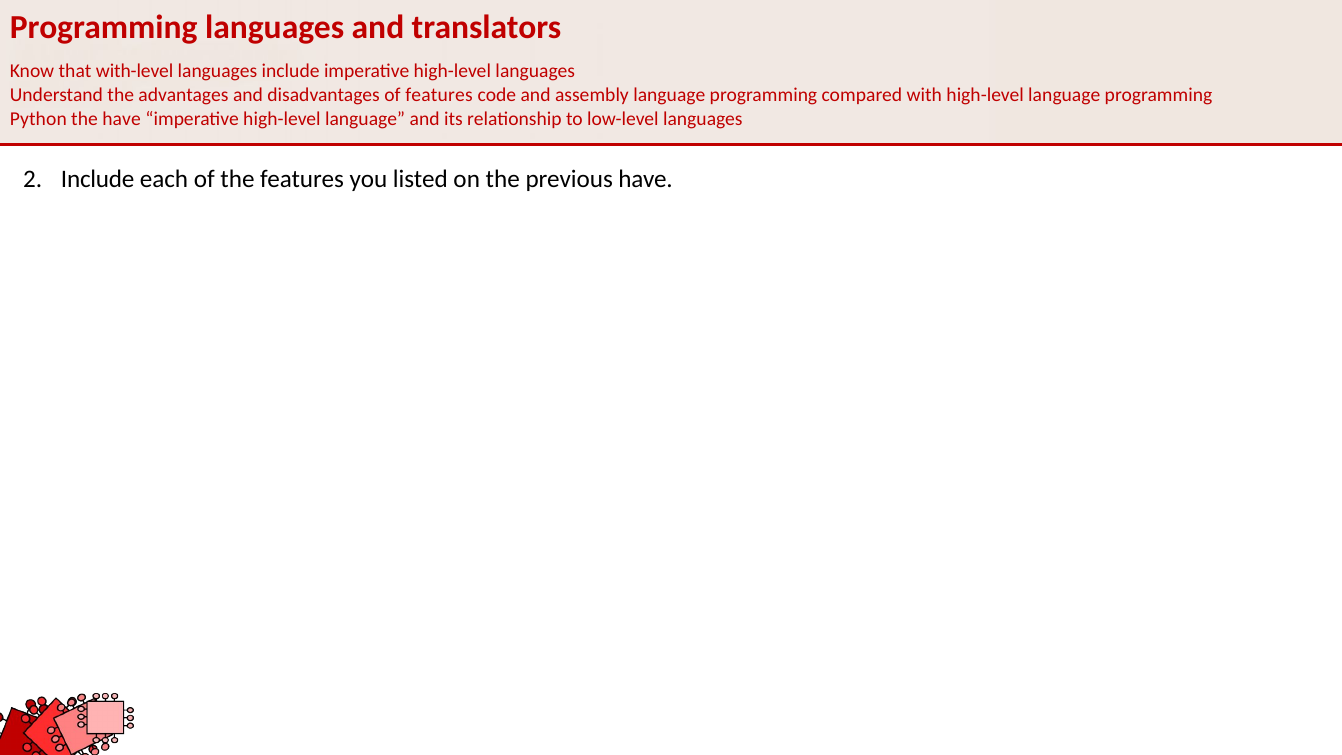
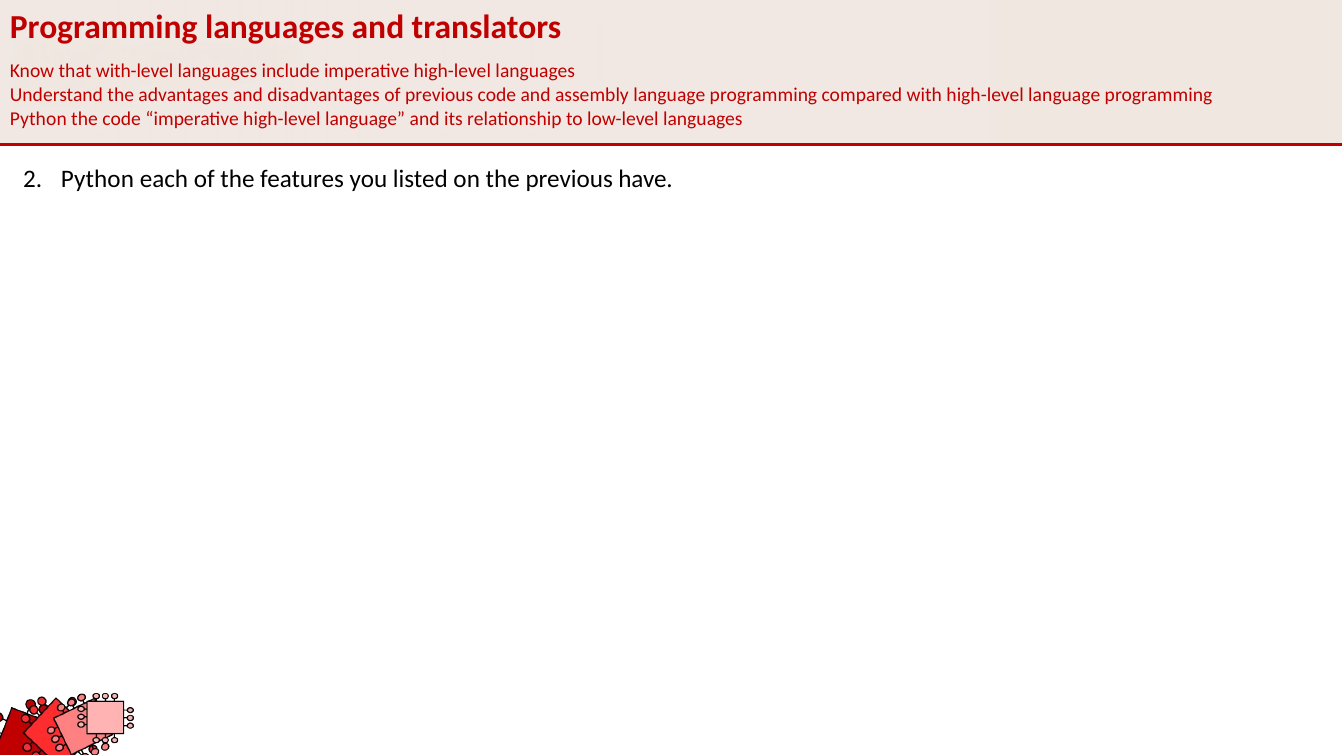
of features: features -> previous
the have: have -> code
Include at (98, 179): Include -> Python
